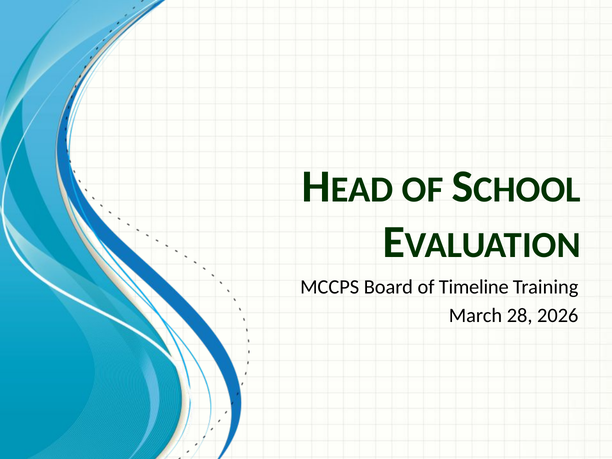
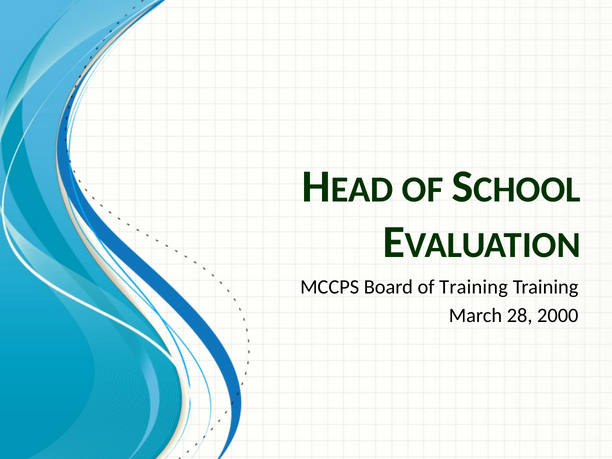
of Timeline: Timeline -> Training
2026: 2026 -> 2000
